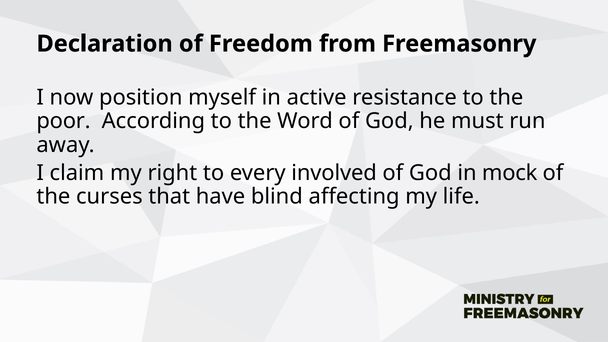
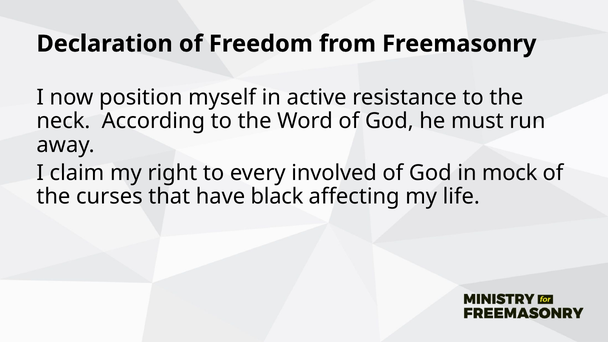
poor: poor -> neck
blind: blind -> black
